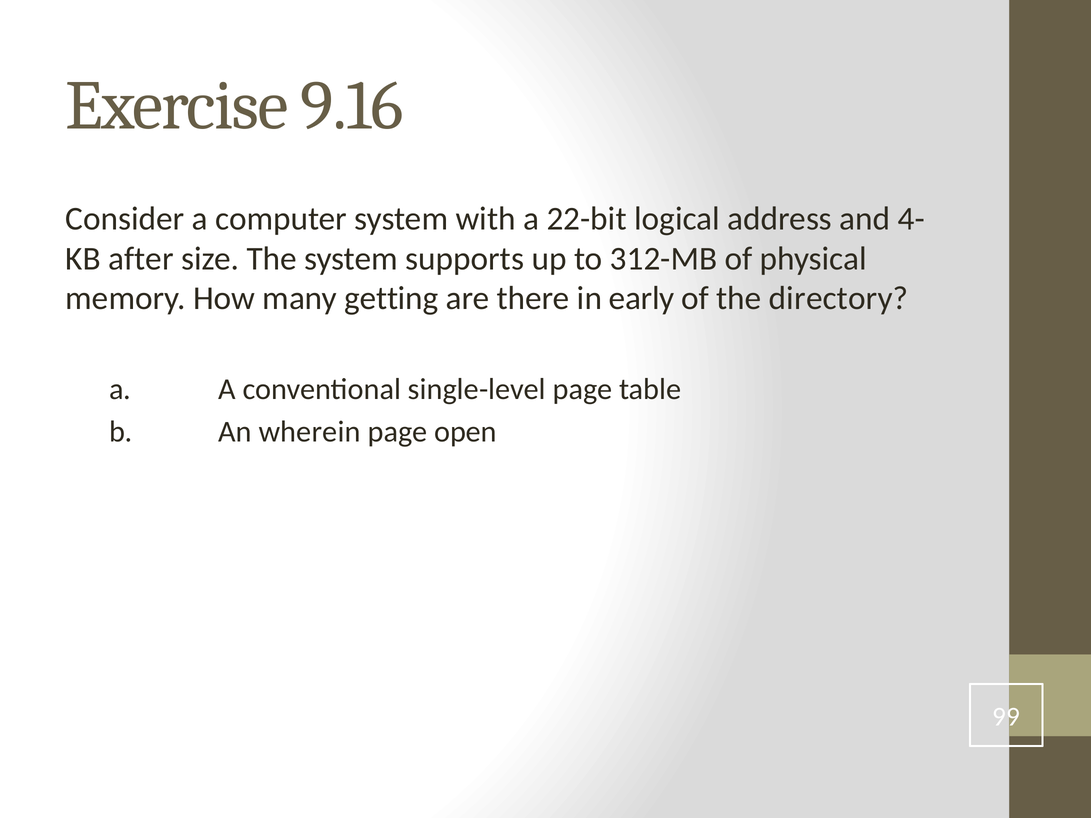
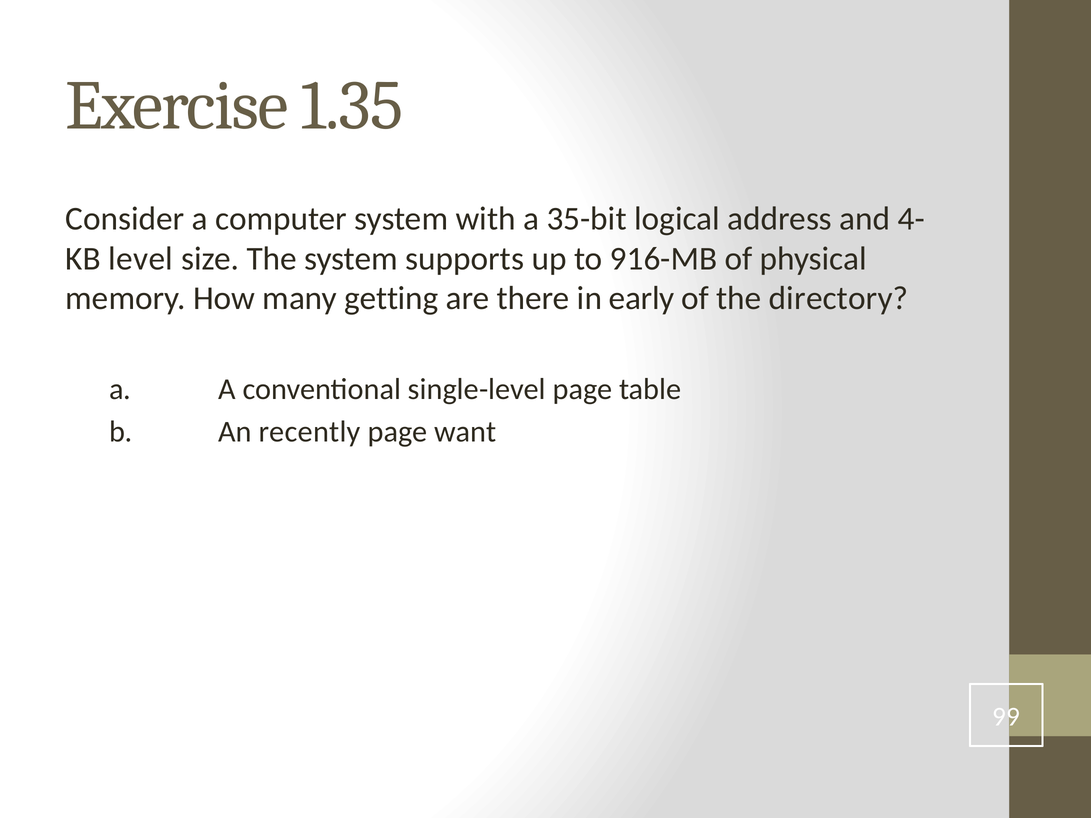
9.16: 9.16 -> 1.35
22-bit: 22-bit -> 35-bit
after: after -> level
312-MB: 312-MB -> 916-MB
wherein: wherein -> recently
open: open -> want
